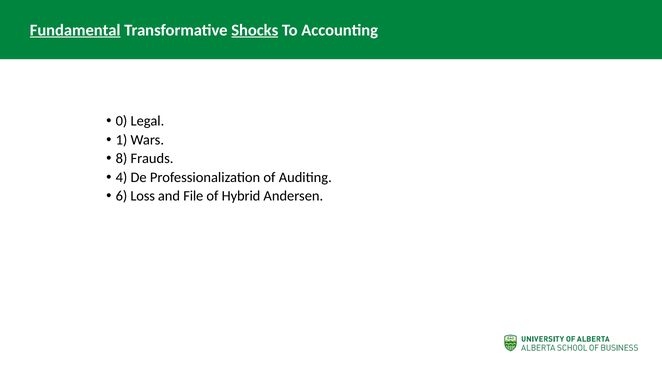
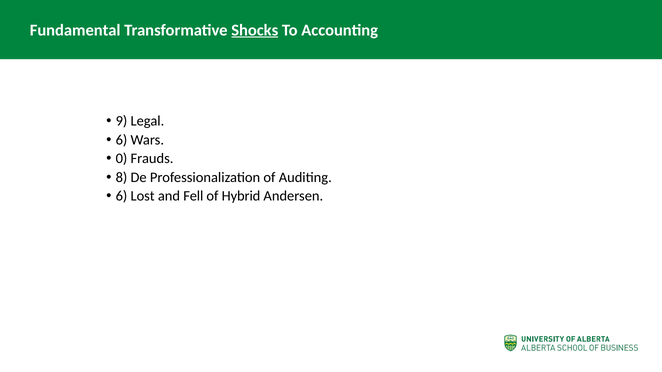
Fundamental underline: present -> none
0: 0 -> 9
1 at (122, 140): 1 -> 6
8: 8 -> 0
4: 4 -> 8
Loss: Loss -> Lost
File: File -> Fell
